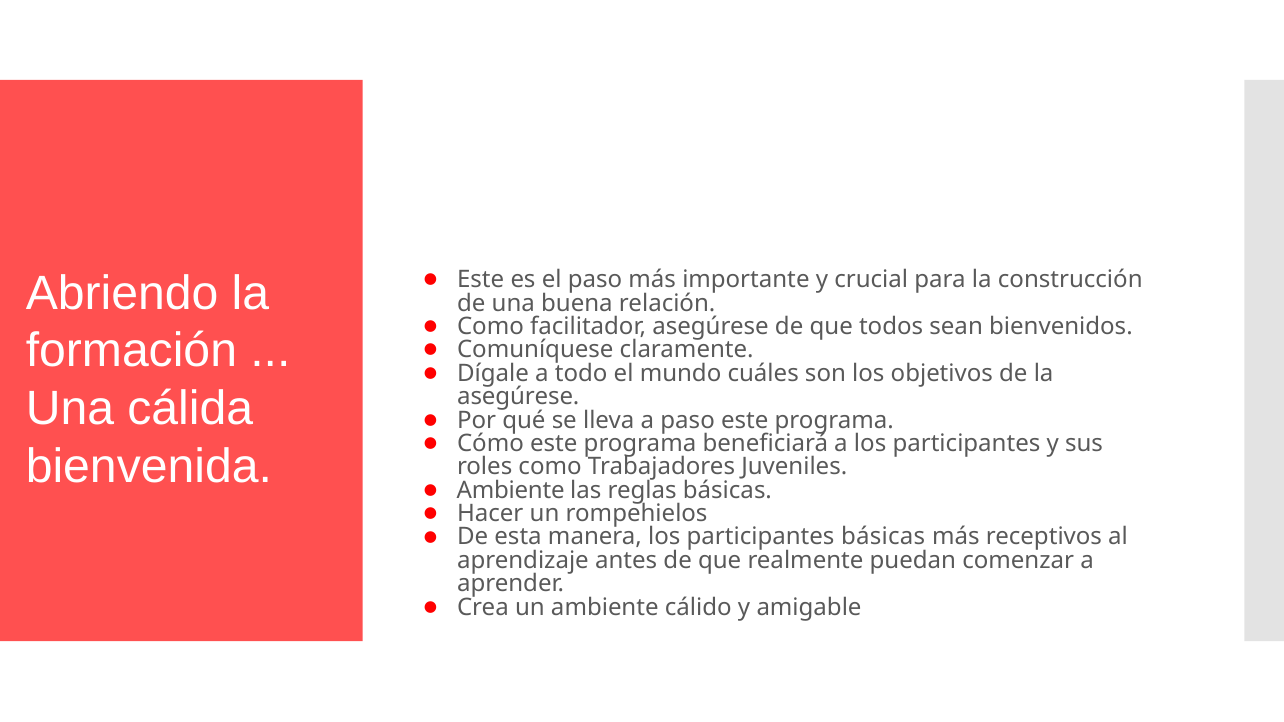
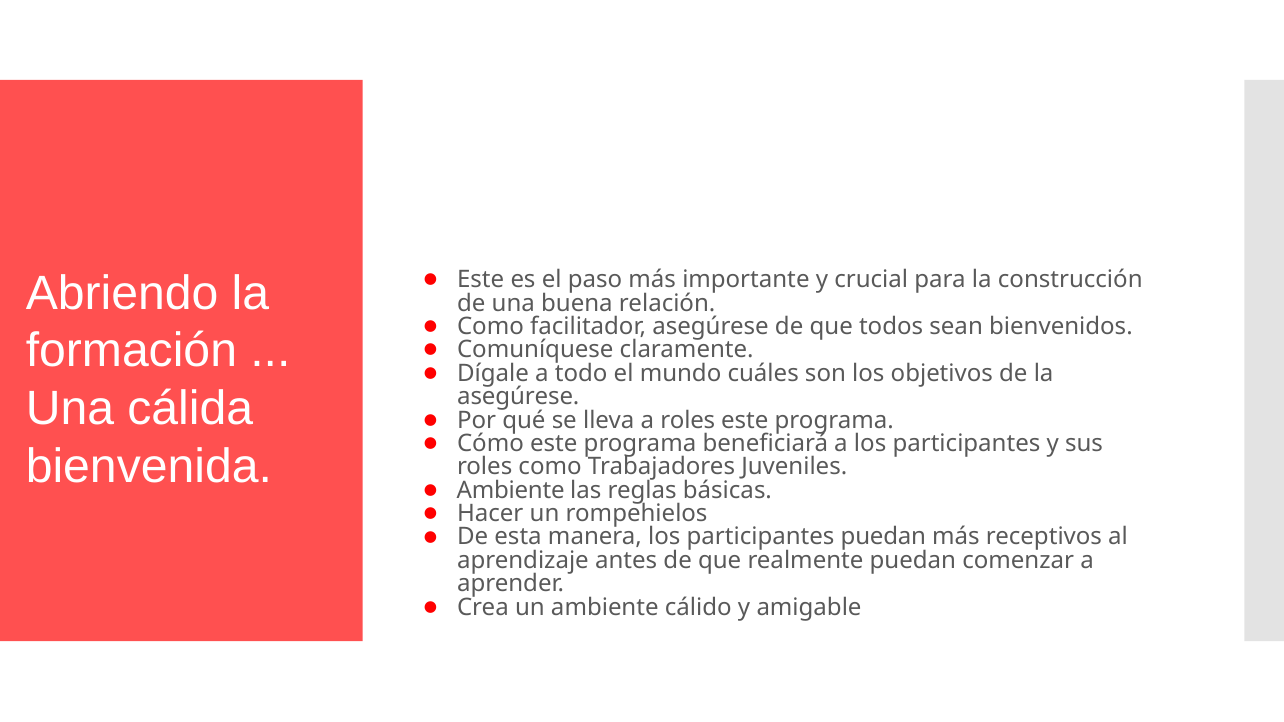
a paso: paso -> roles
participantes básicas: básicas -> puedan
